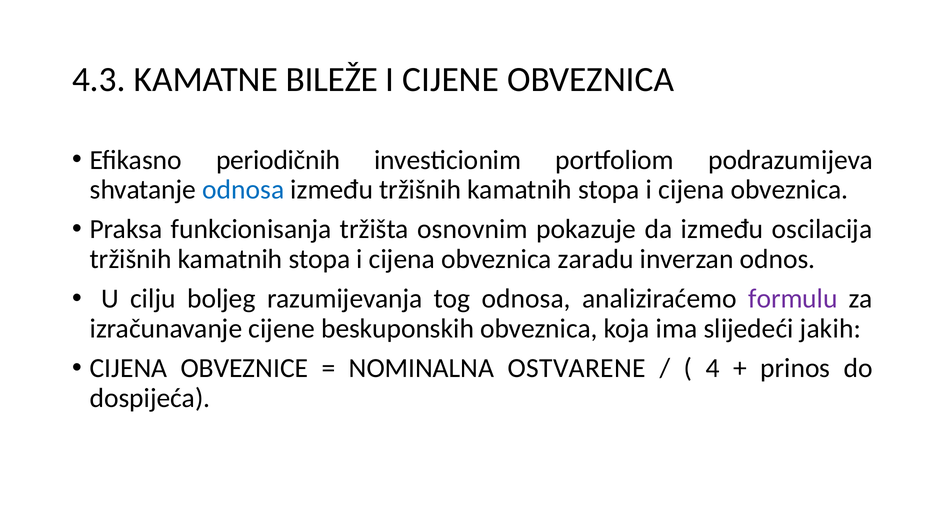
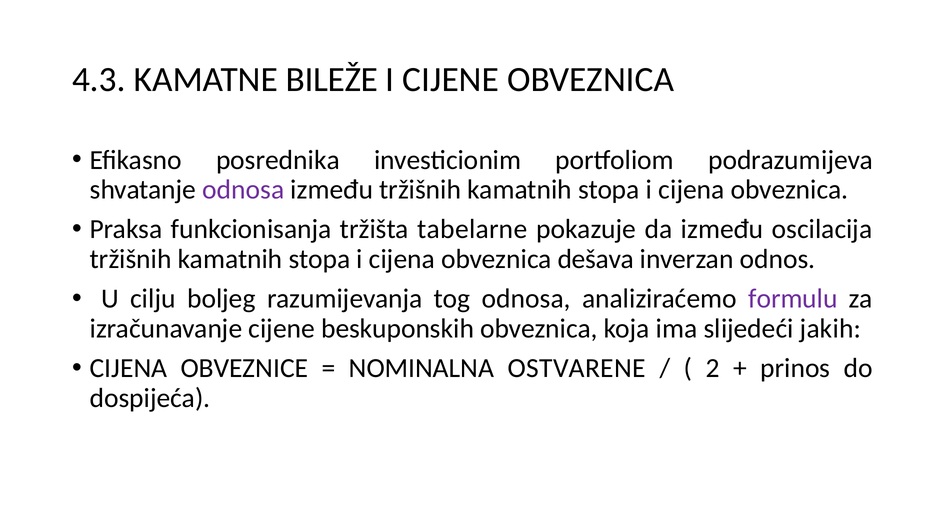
periodičnih: periodičnih -> posrednika
odnosa at (243, 190) colour: blue -> purple
osnovnim: osnovnim -> tabelarne
zaradu: zaradu -> dešava
4: 4 -> 2
